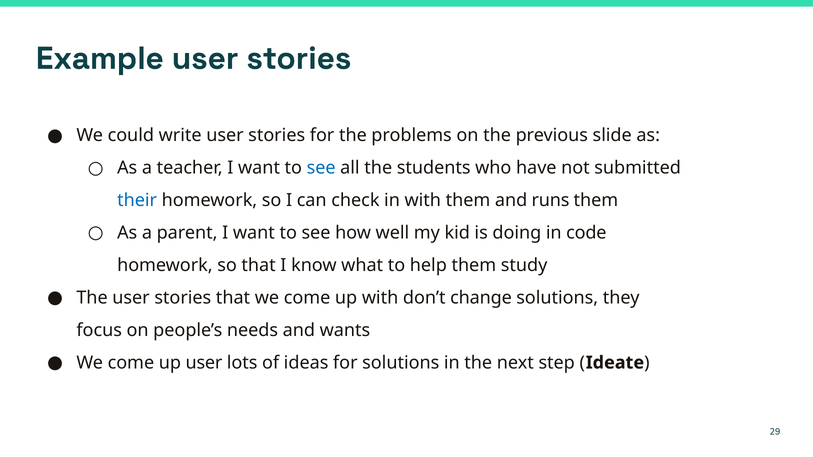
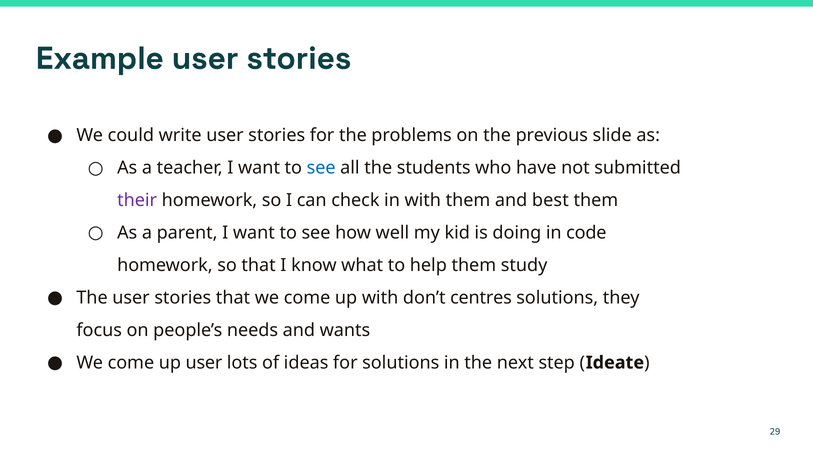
their colour: blue -> purple
runs: runs -> best
change: change -> centres
